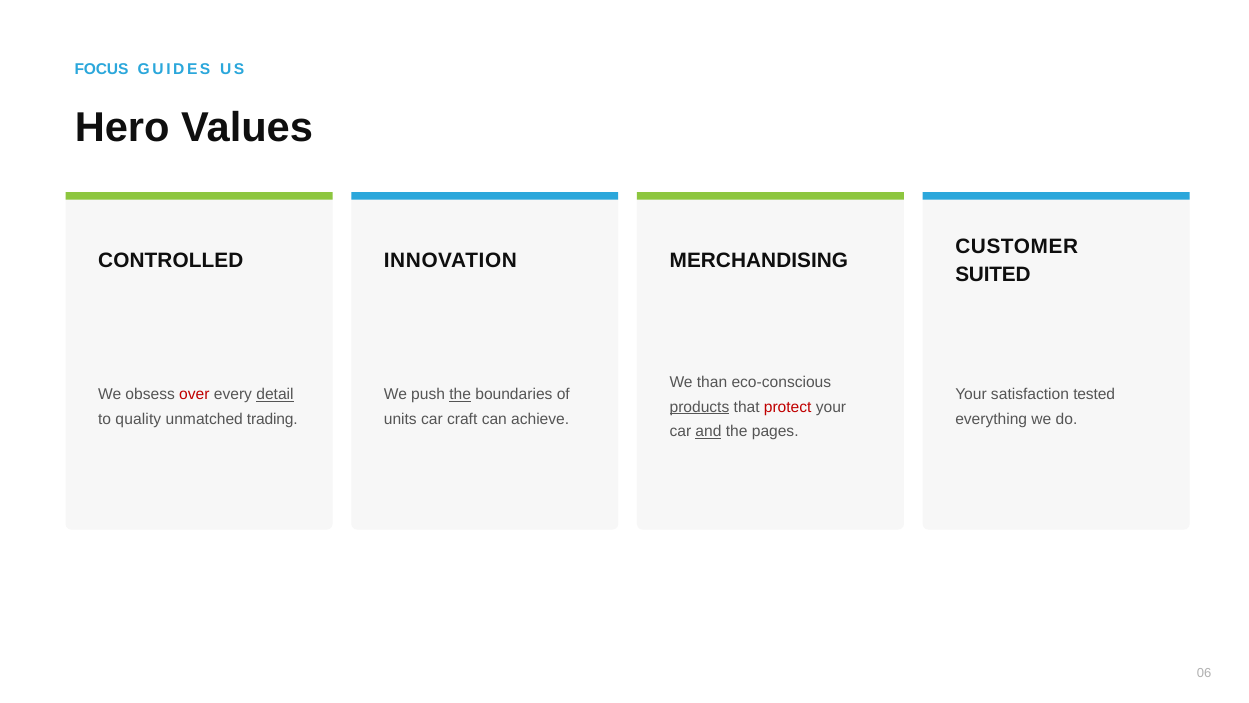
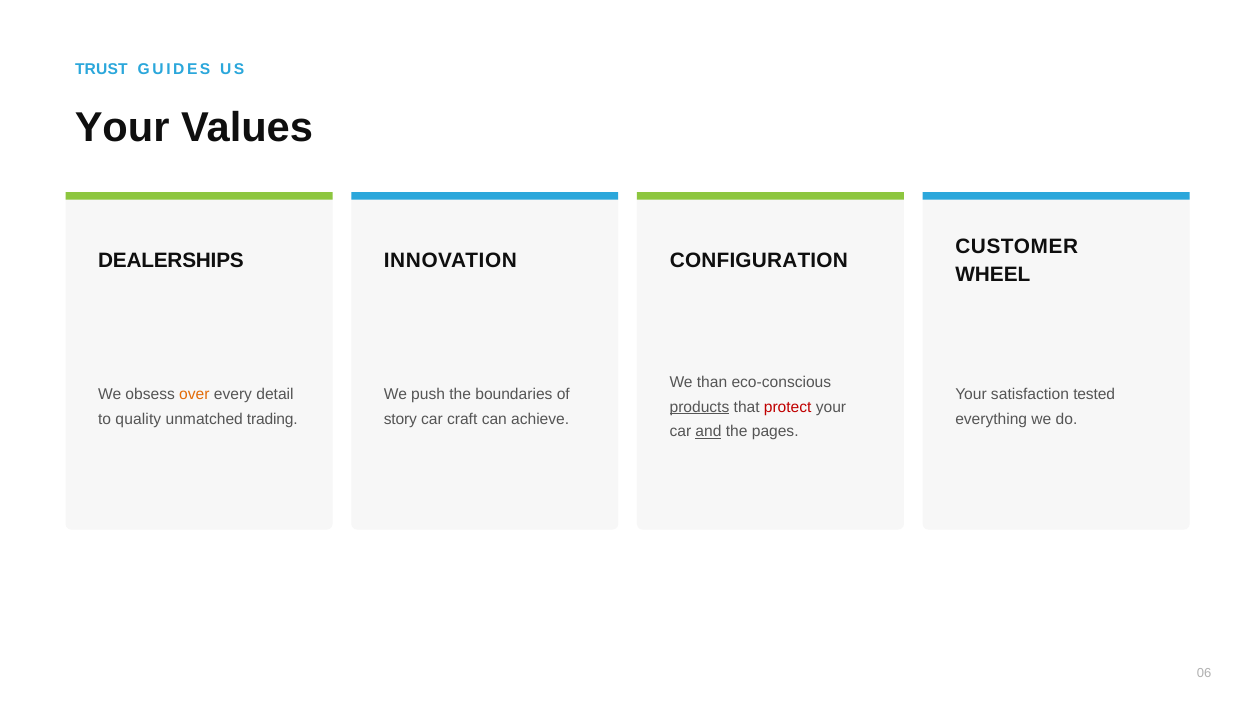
FOCUS: FOCUS -> TRUST
Hero at (122, 127): Hero -> Your
CONTROLLED: CONTROLLED -> DEALERSHIPS
MERCHANDISING: MERCHANDISING -> CONFIGURATION
SUITED: SUITED -> WHEEL
over colour: red -> orange
detail underline: present -> none
the at (460, 394) underline: present -> none
units: units -> story
